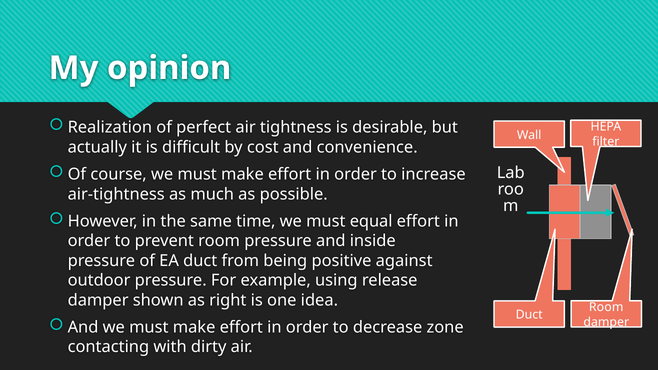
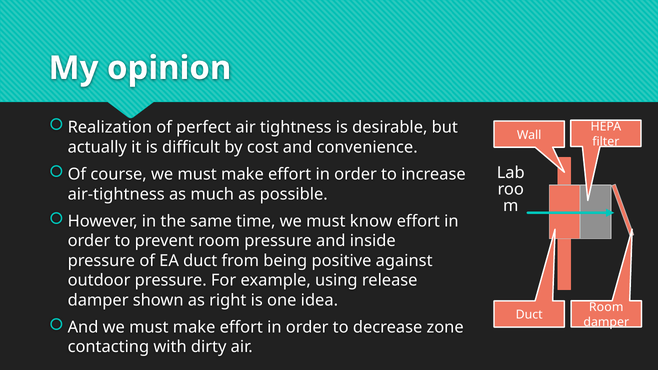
equal: equal -> know
